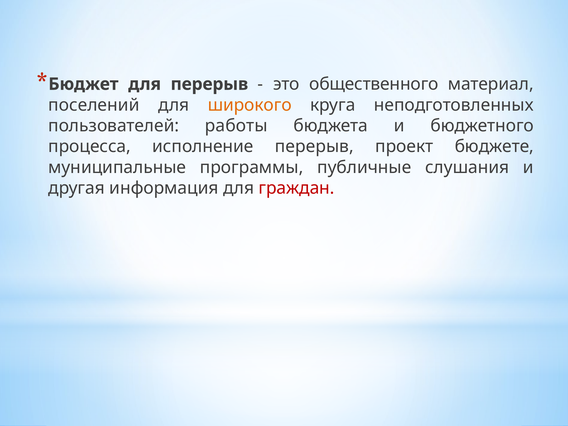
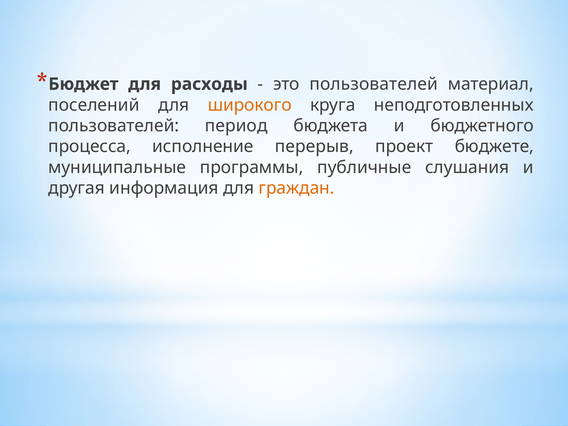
для перерыв: перерыв -> расходы
это общественного: общественного -> пользователей
работы: работы -> период
граждан colour: red -> orange
